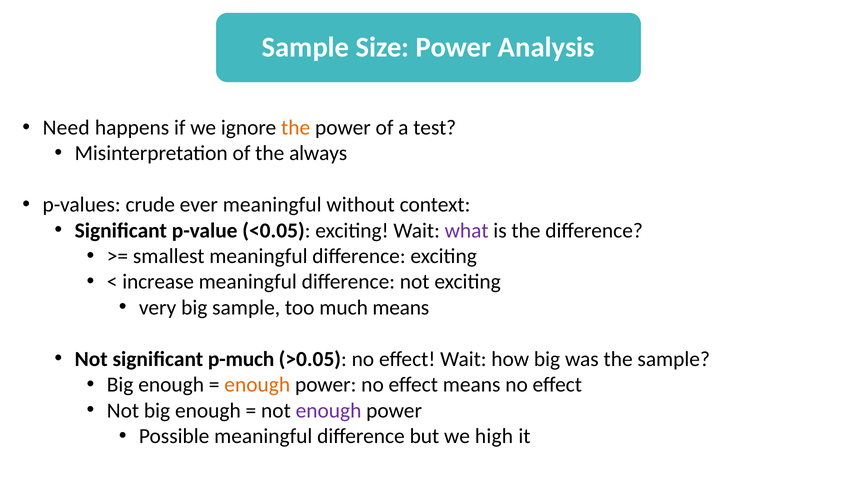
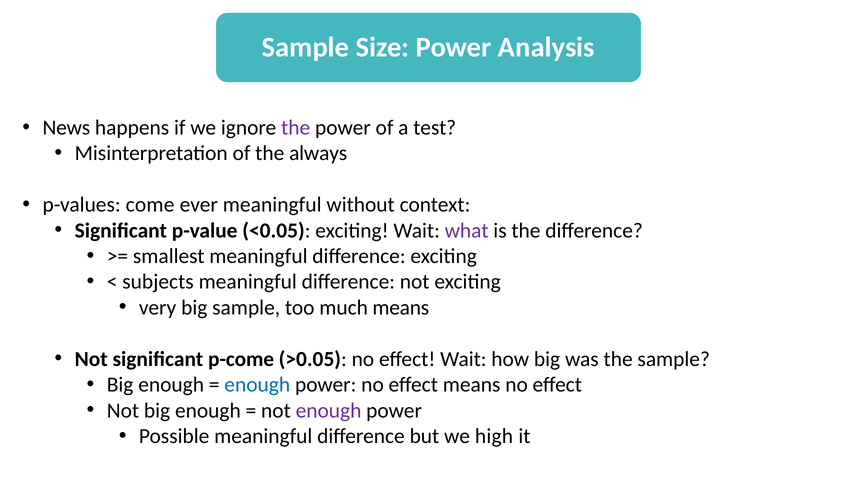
Need: Need -> News
the at (296, 128) colour: orange -> purple
crude: crude -> come
increase: increase -> subjects
p-much: p-much -> p-come
enough at (257, 385) colour: orange -> blue
